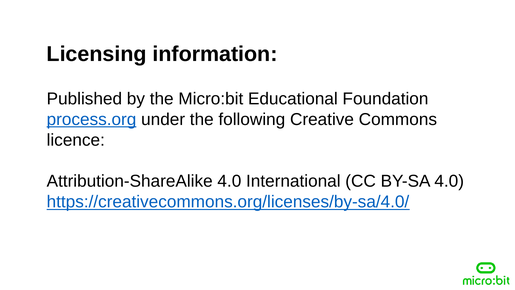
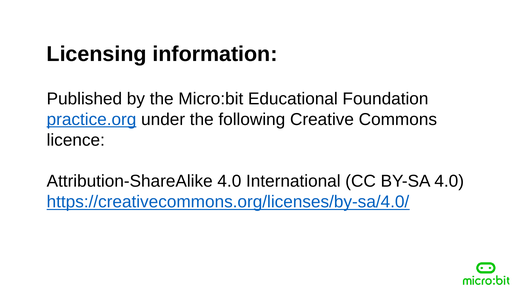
process.org: process.org -> practice.org
